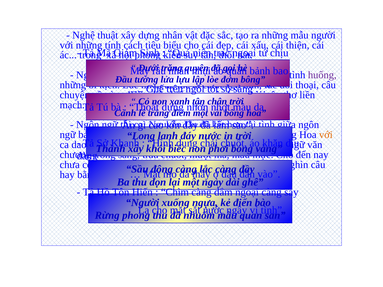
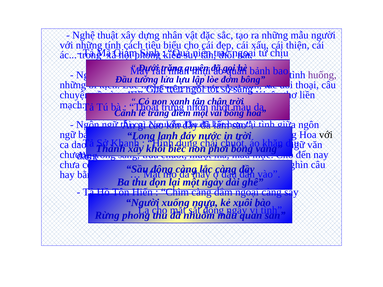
dựng at (173, 107): dựng -> trưng
với at (326, 135) colour: orange -> black
kẻ điển: điển -> xuôi
nước at (214, 210): nước -> động
